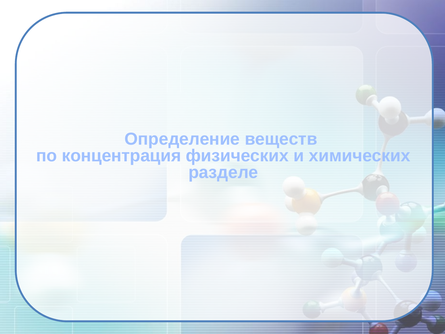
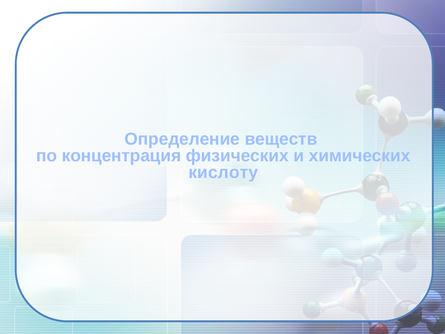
разделе: разделе -> кислоту
